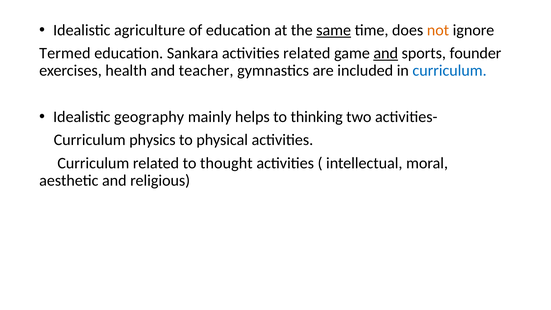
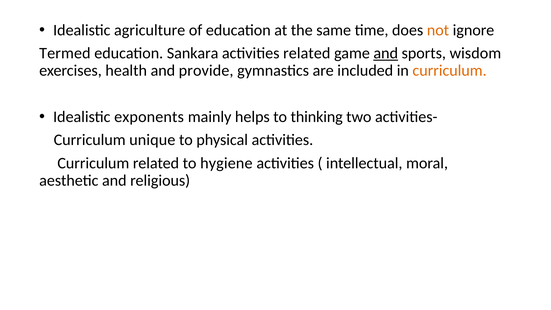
same underline: present -> none
founder: founder -> wisdom
teacher: teacher -> provide
curriculum at (450, 71) colour: blue -> orange
geography: geography -> exponents
physics: physics -> unique
thought: thought -> hygiene
